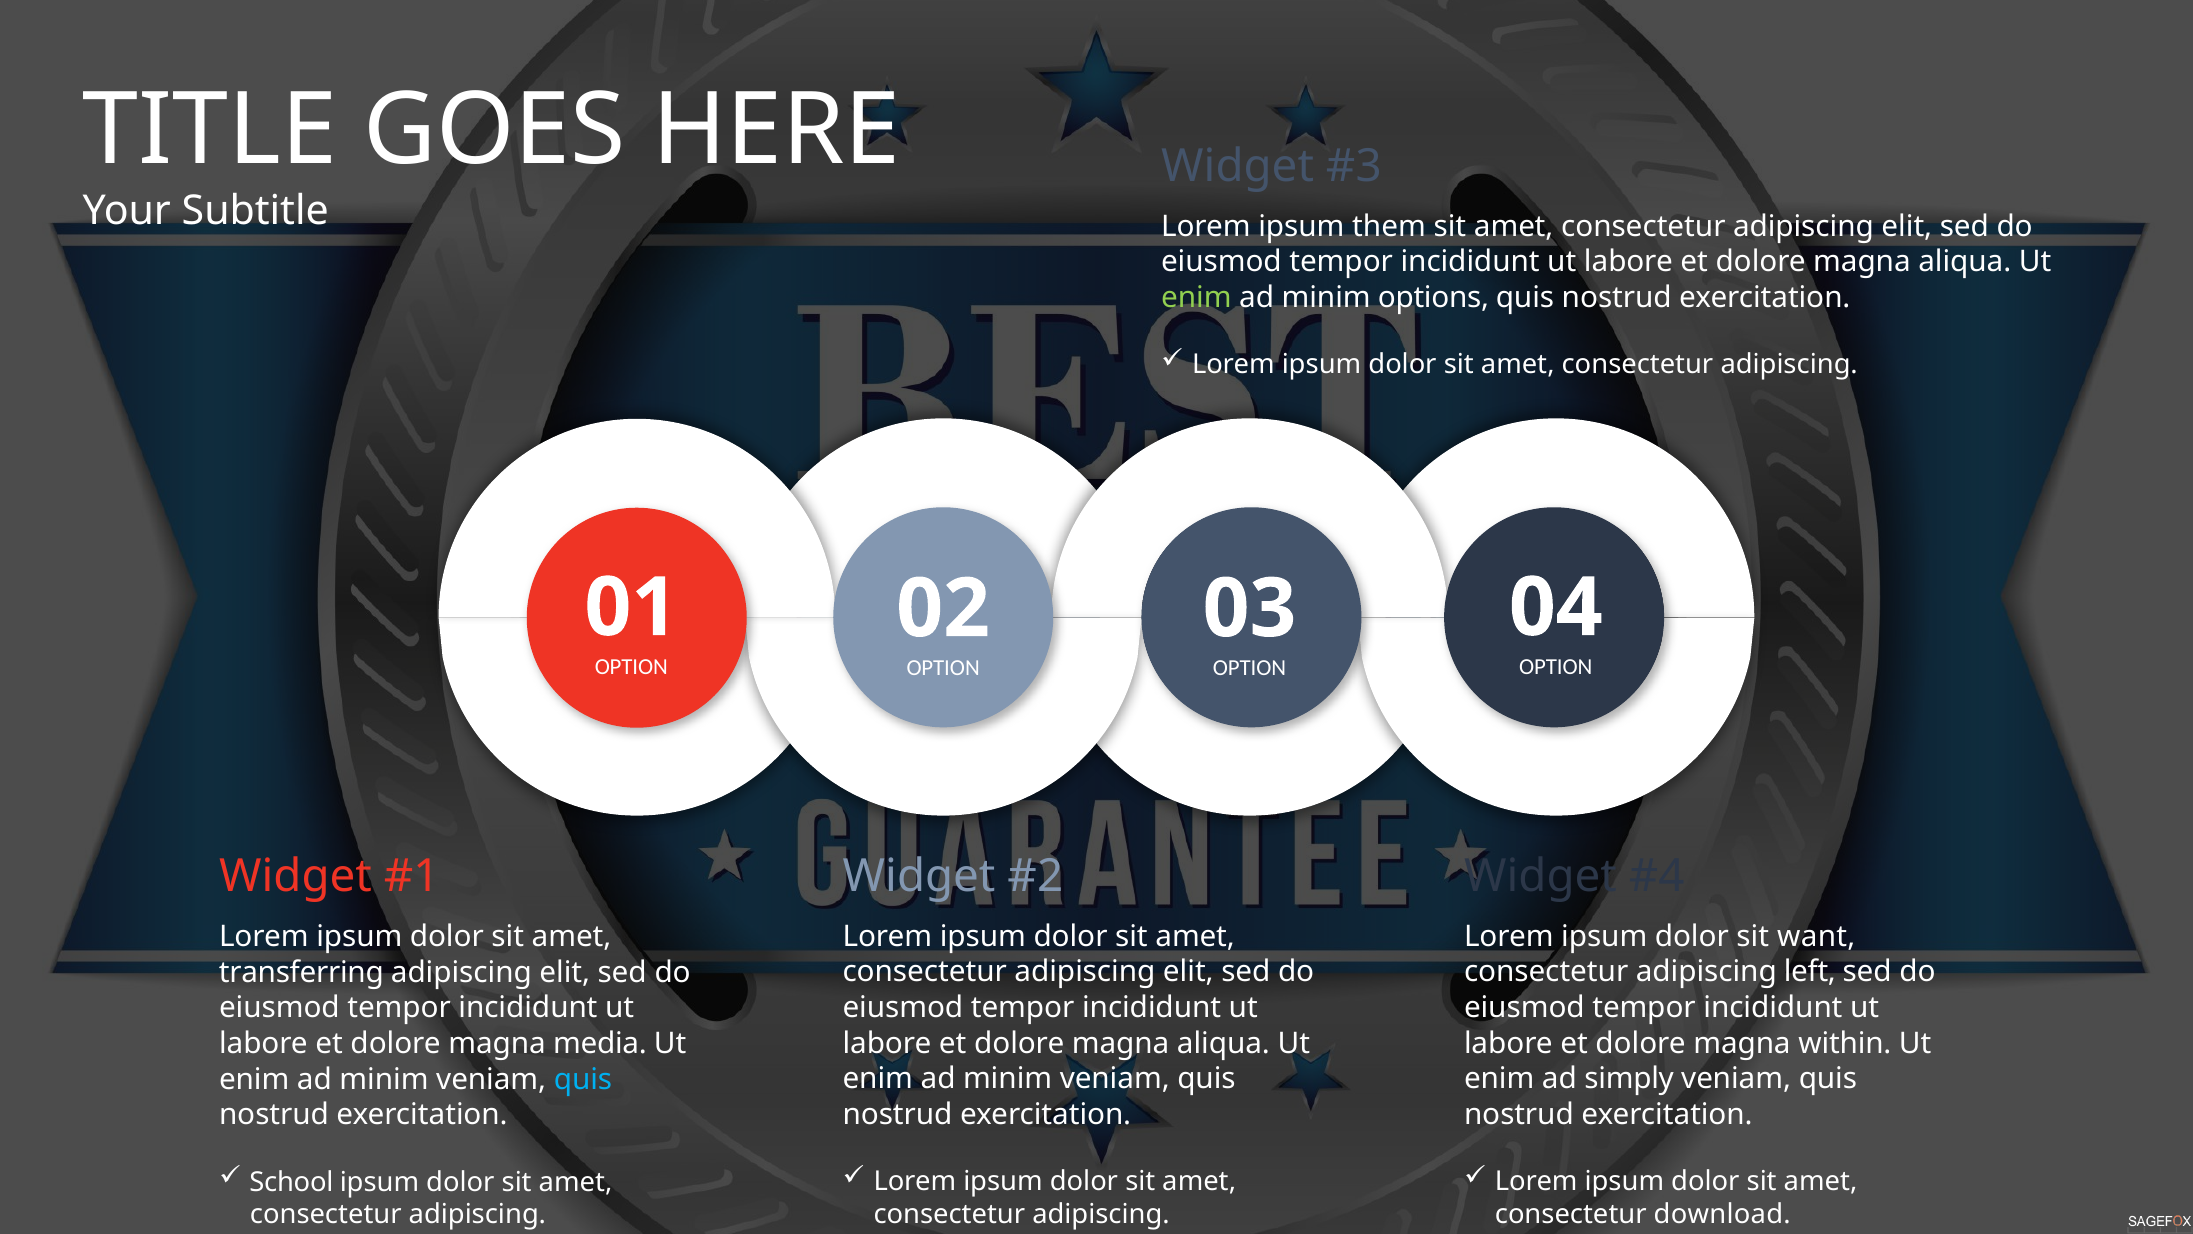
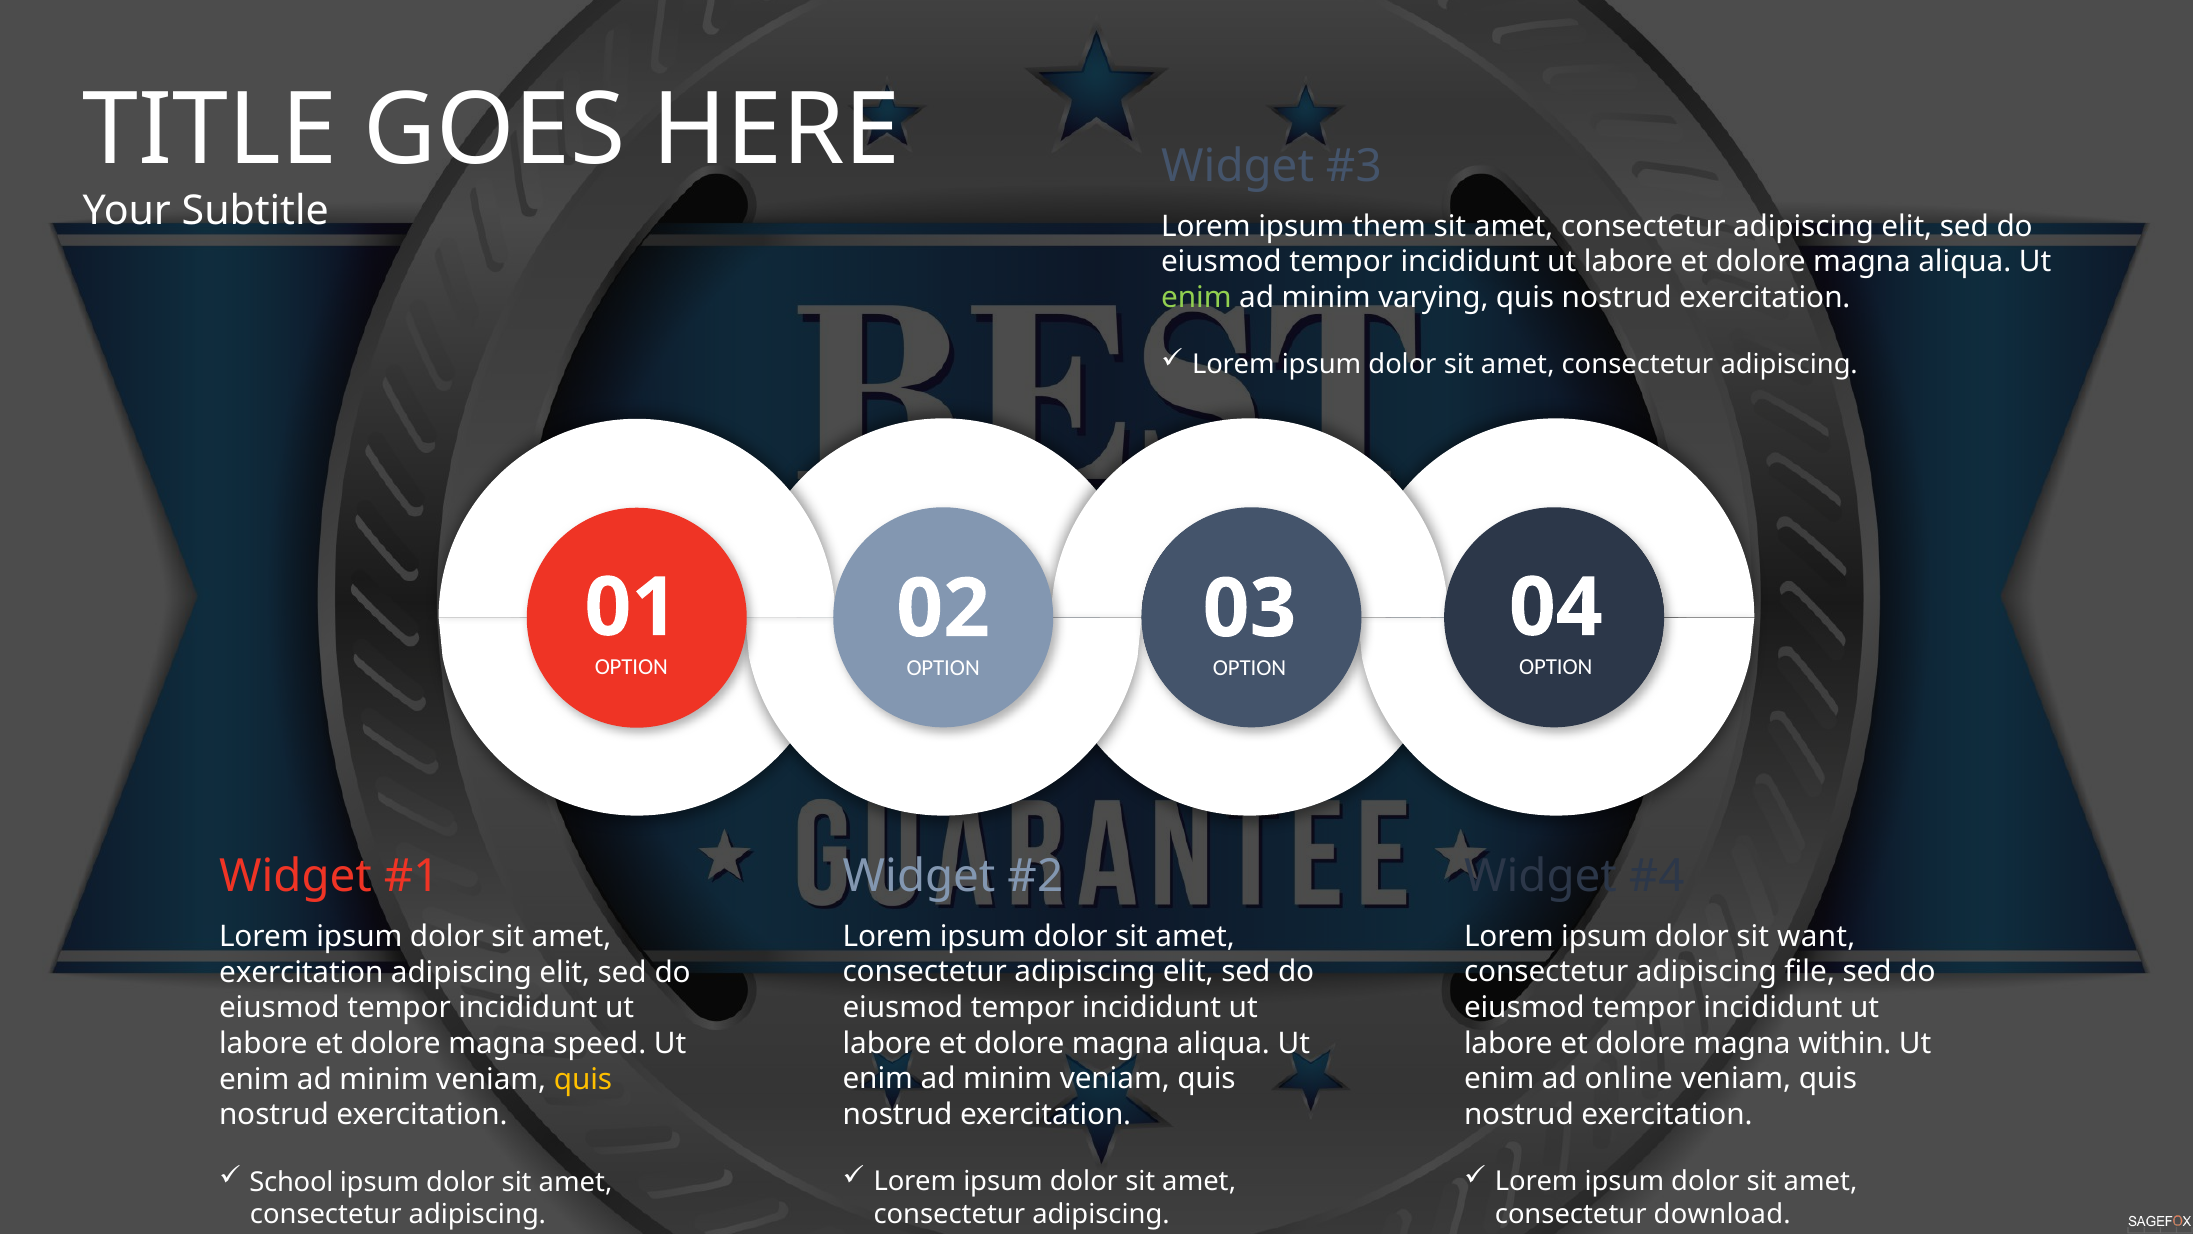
options: options -> varying
left: left -> file
transferring at (301, 972): transferring -> exercitation
media: media -> speed
simply: simply -> online
quis at (583, 1079) colour: light blue -> yellow
